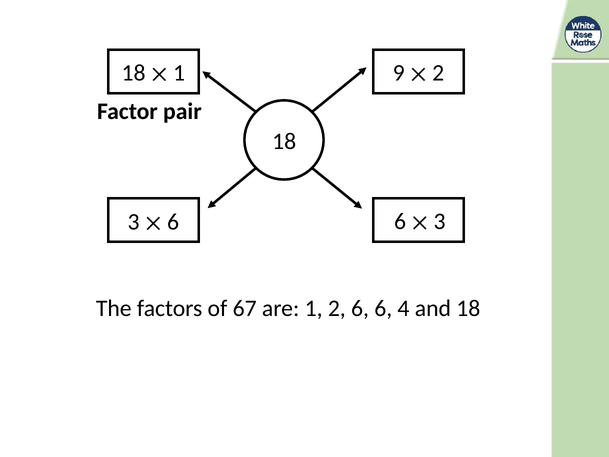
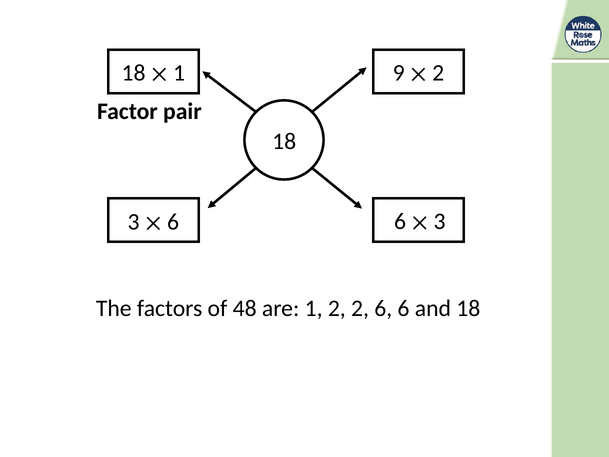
67: 67 -> 48
1 2 6: 6 -> 2
6 4: 4 -> 6
